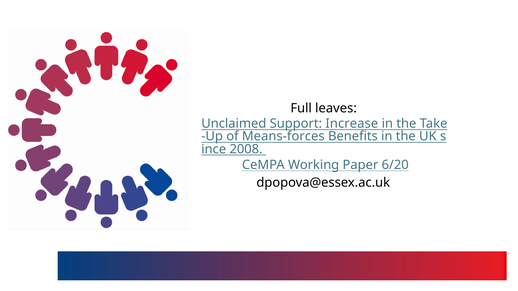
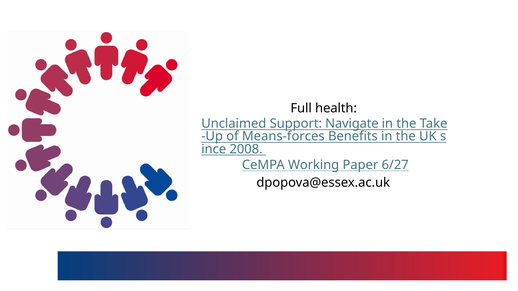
leaves: leaves -> health
Increase: Increase -> Navigate
6/20: 6/20 -> 6/27
